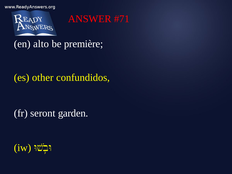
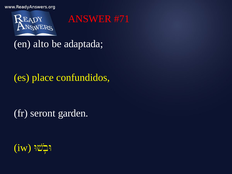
première: première -> adaptada
other: other -> place
